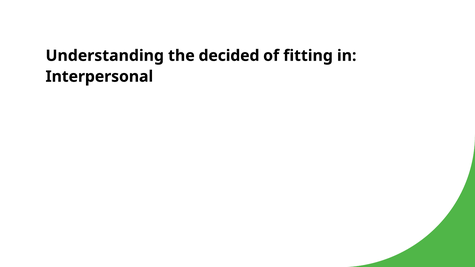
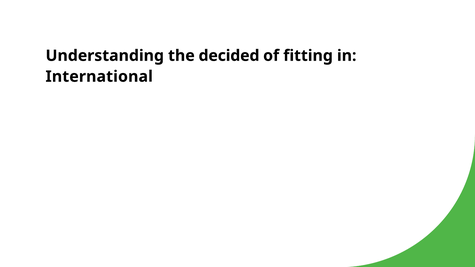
Interpersonal: Interpersonal -> International
